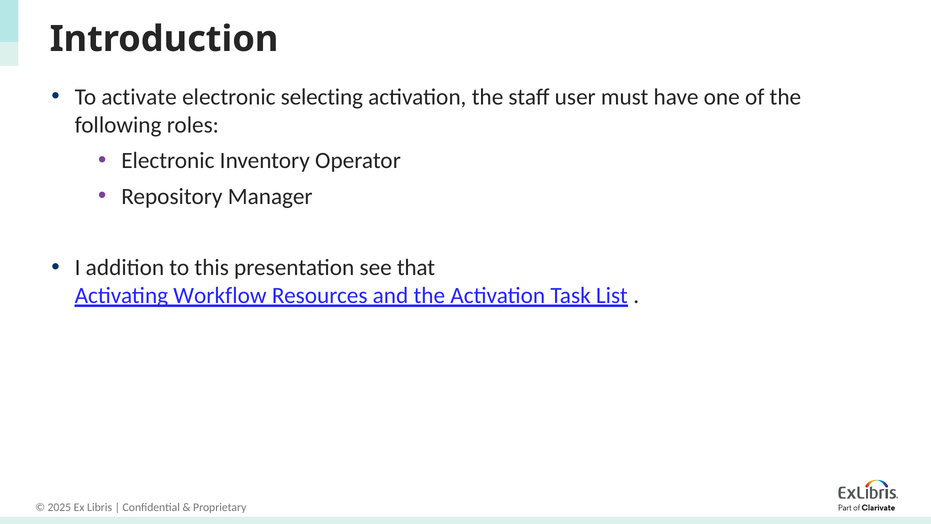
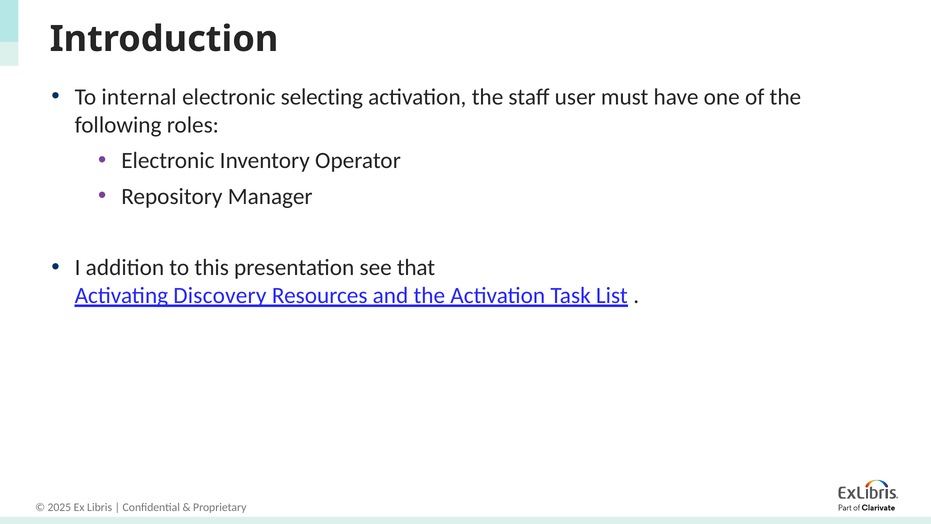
activate: activate -> internal
Workflow: Workflow -> Discovery
